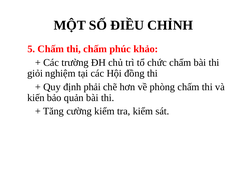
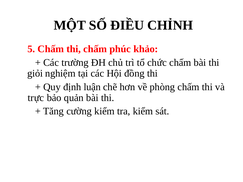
phải: phải -> luận
kiến: kiến -> trực
